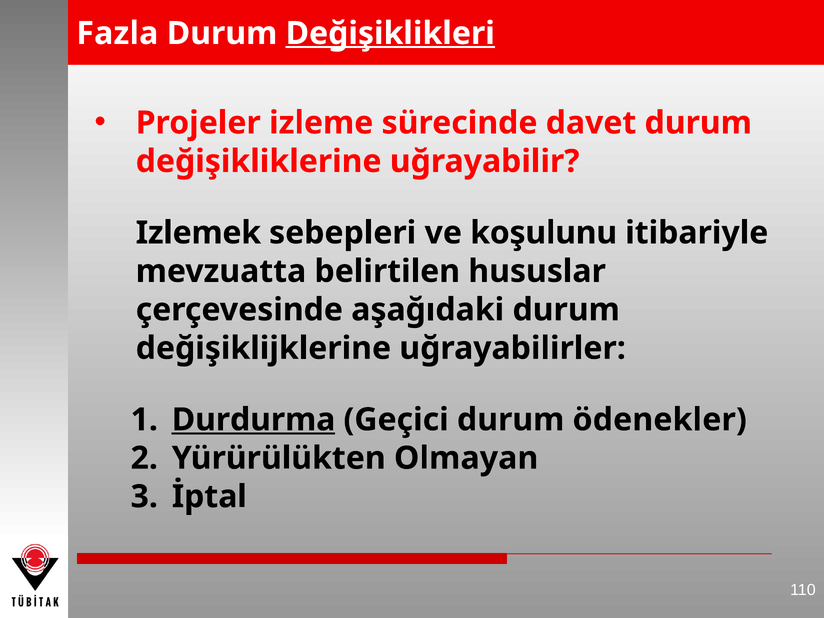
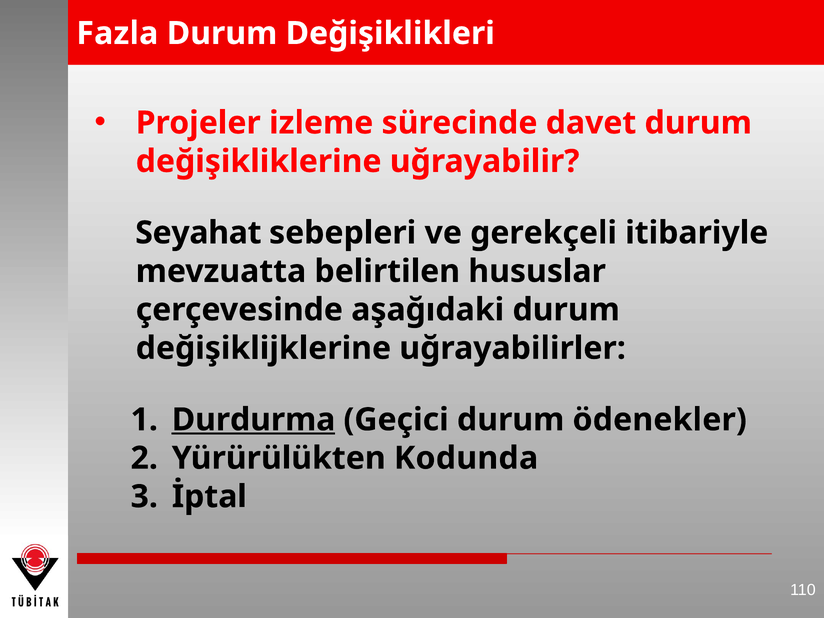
Değişiklikleri underline: present -> none
Izlemek: Izlemek -> Seyahat
koşulunu: koşulunu -> gerekçeli
Olmayan: Olmayan -> Kodunda
